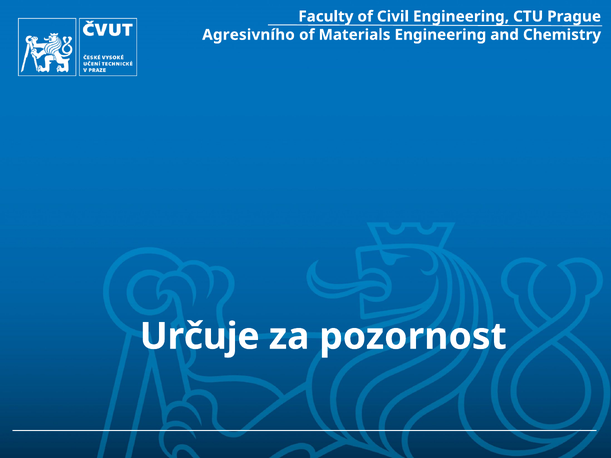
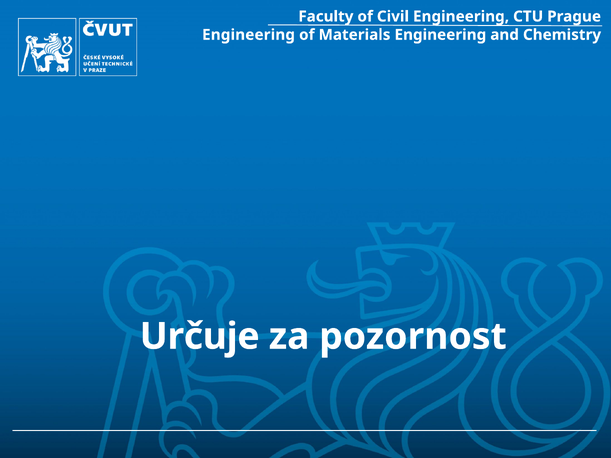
Agresivního at (249, 35): Agresivního -> Engineering
